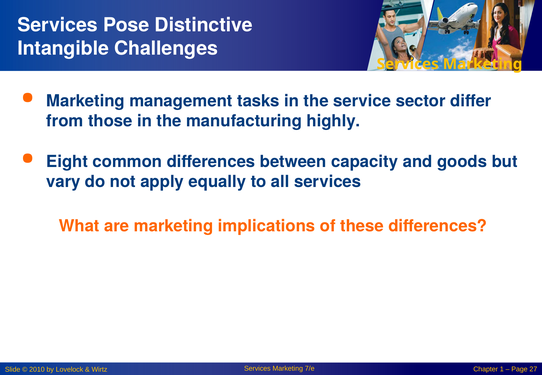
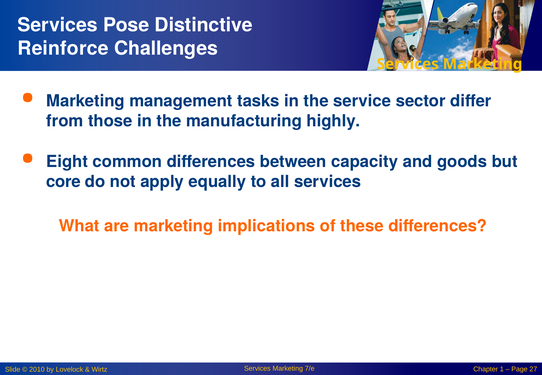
Intangible: Intangible -> Reinforce
vary: vary -> core
